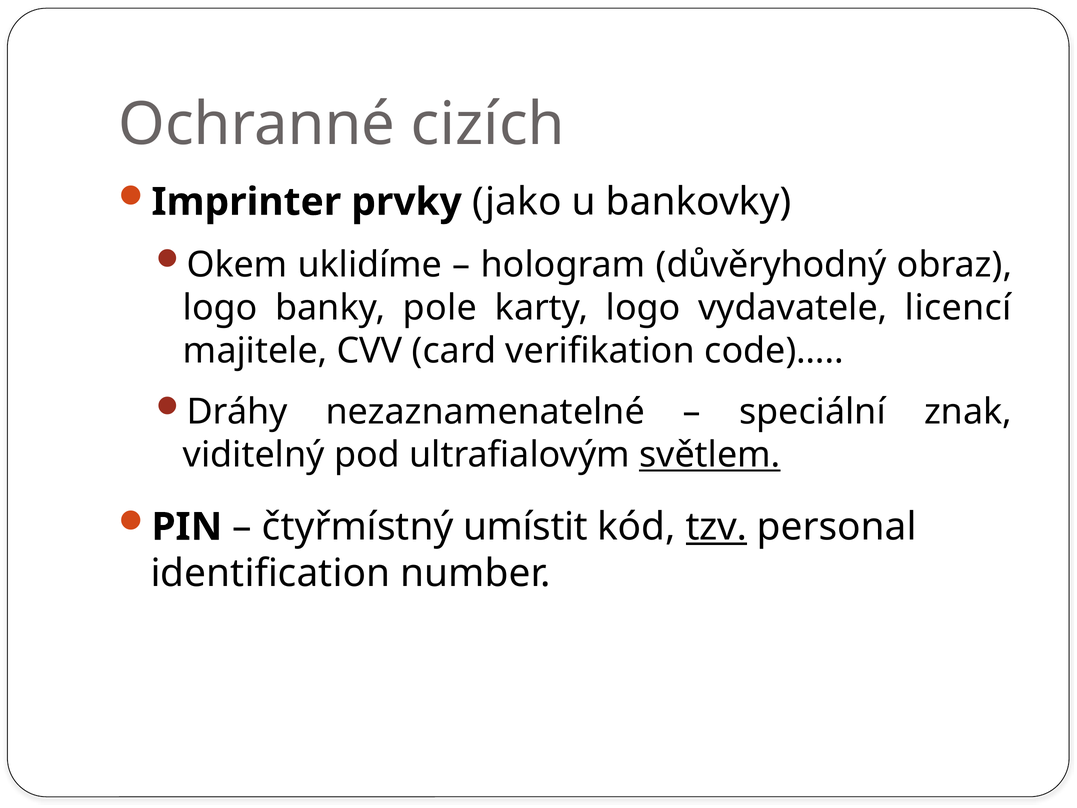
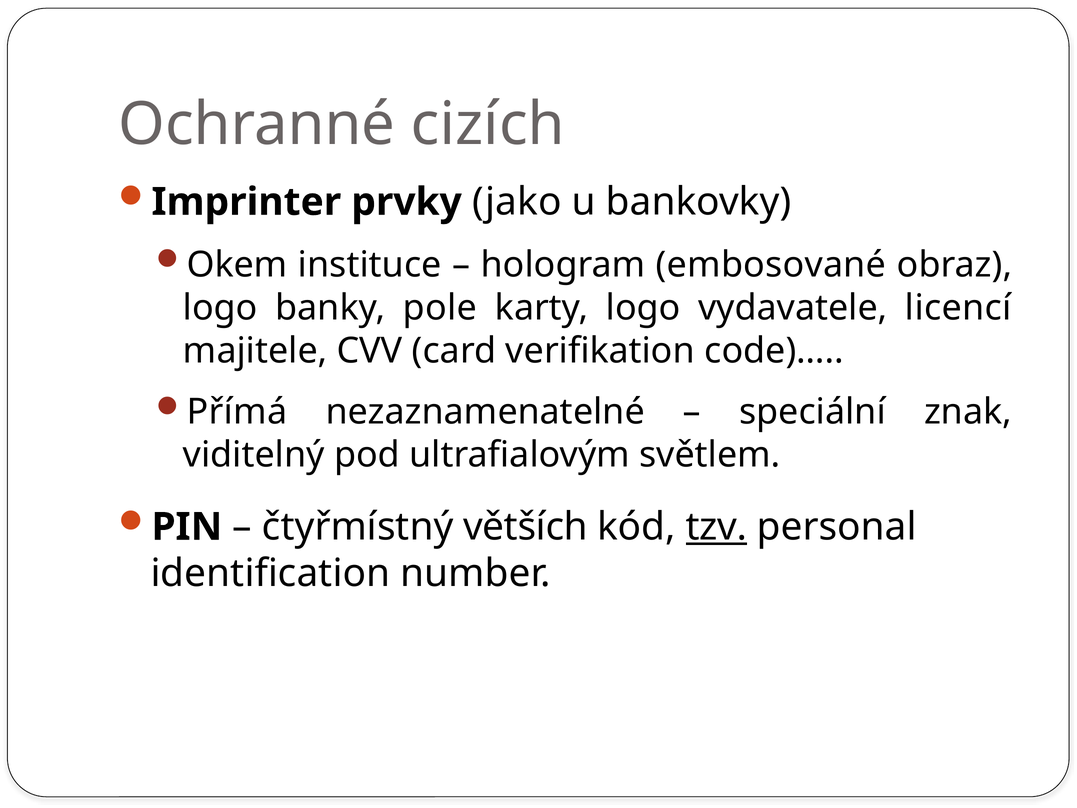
uklidíme: uklidíme -> instituce
důvěryhodný: důvěryhodný -> embosované
Dráhy: Dráhy -> Přímá
světlem underline: present -> none
umístit: umístit -> větších
